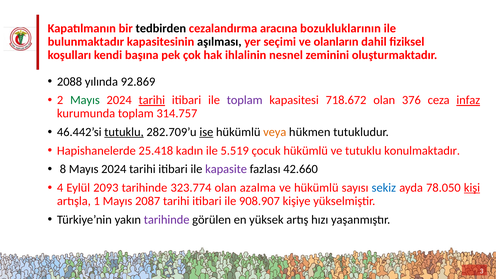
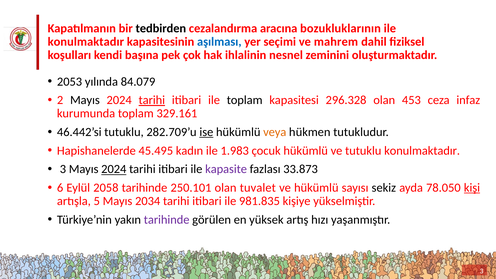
bulunmaktadır at (86, 42): bulunmaktadır -> konulmaktadır
aşılması colour: black -> blue
olanların: olanların -> mahrem
2088: 2088 -> 2053
92.869: 92.869 -> 84.079
Mayıs at (85, 100) colour: green -> black
toplam at (245, 100) colour: purple -> black
718.672: 718.672 -> 296.328
376: 376 -> 453
infaz underline: present -> none
314.757: 314.757 -> 329.161
tutuklu at (124, 132) underline: present -> none
25.418: 25.418 -> 45.495
5.519: 5.519 -> 1.983
8 at (63, 169): 8 -> 3
2024 at (114, 169) underline: none -> present
42.660: 42.660 -> 33.873
4: 4 -> 6
2093: 2093 -> 2058
323.774: 323.774 -> 250.101
azalma: azalma -> tuvalet
sekiz colour: blue -> black
1: 1 -> 5
2087: 2087 -> 2034
908.907: 908.907 -> 981.835
